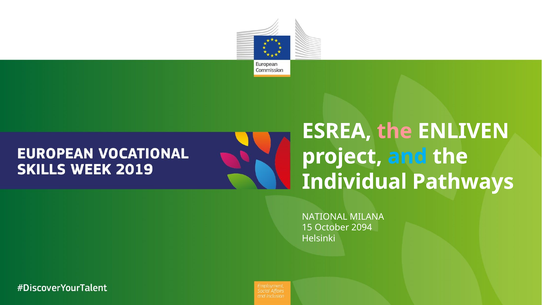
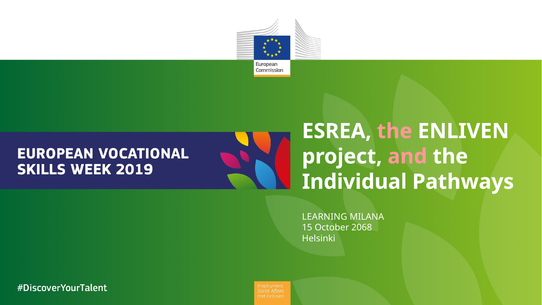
and colour: light blue -> pink
NATIONAL: NATIONAL -> LEARNING
2094: 2094 -> 2068
